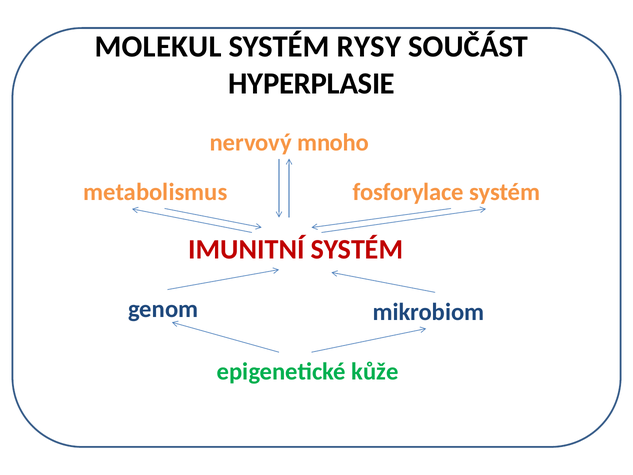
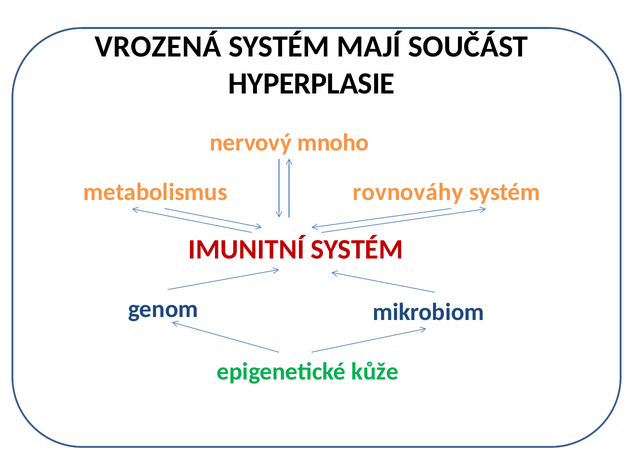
MOLEKUL: MOLEKUL -> VROZENÁ
RYSY: RYSY -> MAJÍ
fosforylace: fosforylace -> rovnováhy
